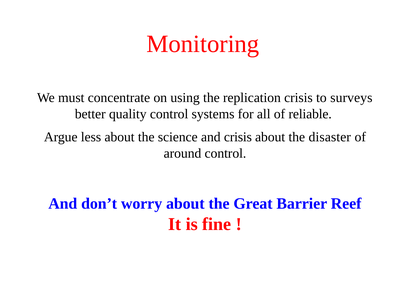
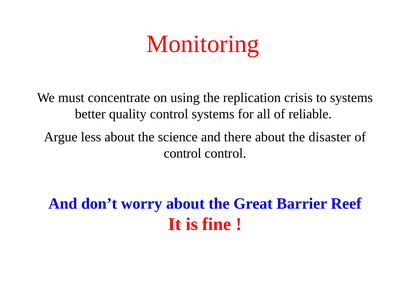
to surveys: surveys -> systems
and crisis: crisis -> there
around at (183, 153): around -> control
